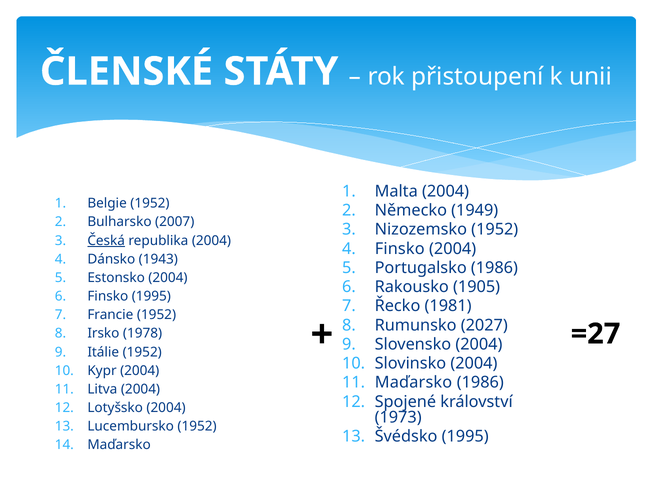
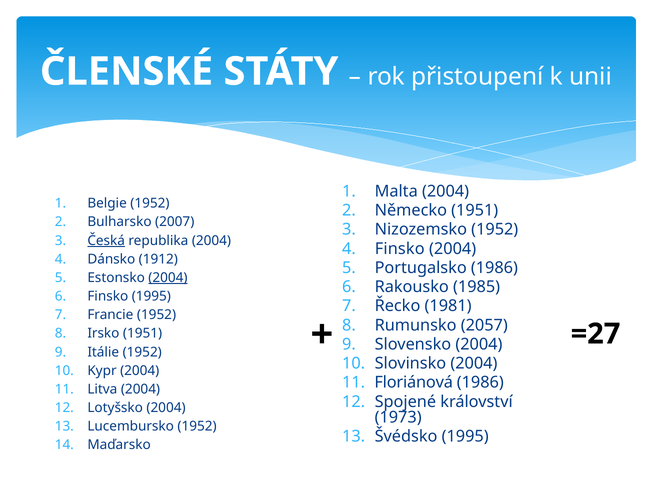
Německo 1949: 1949 -> 1951
1943: 1943 -> 1912
2004 at (168, 278) underline: none -> present
1905: 1905 -> 1985
2027: 2027 -> 2057
Irsko 1978: 1978 -> 1951
Maďarsko at (414, 383): Maďarsko -> Floriánová
